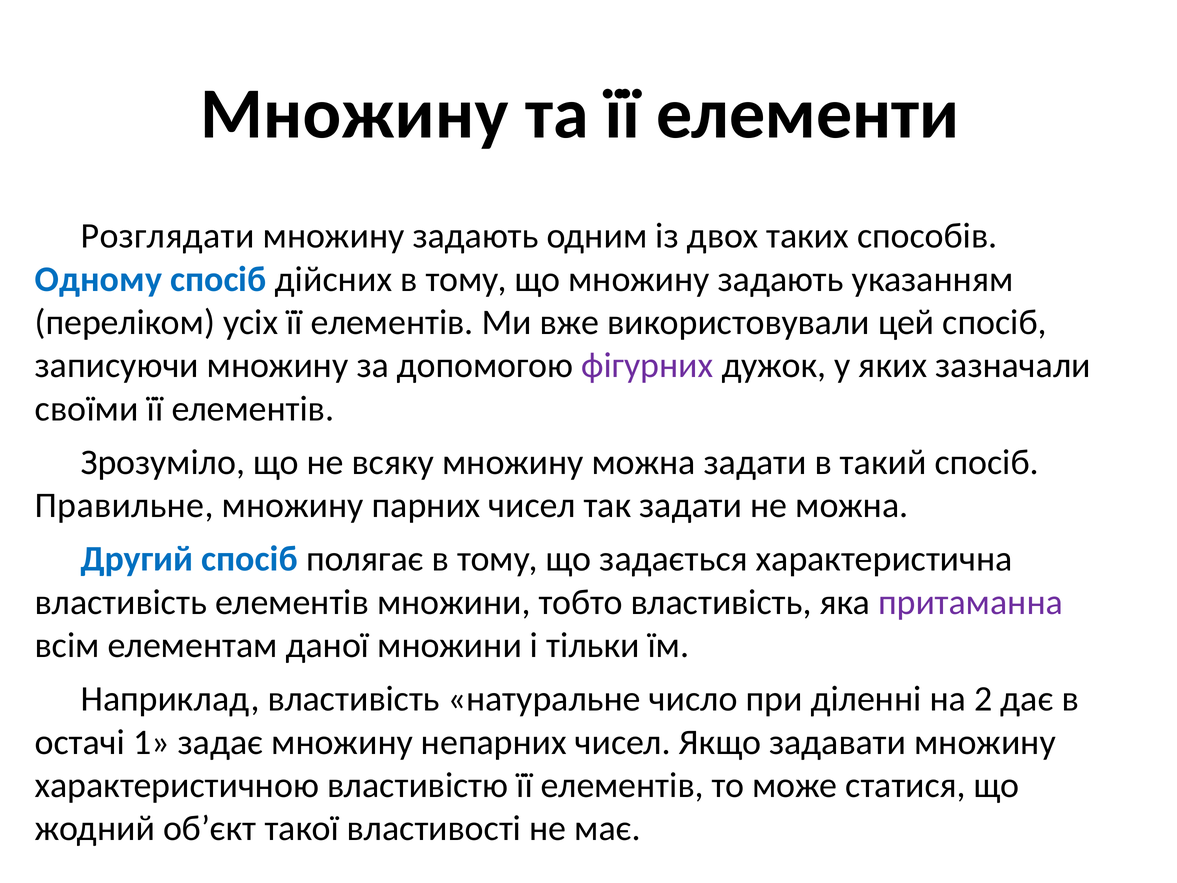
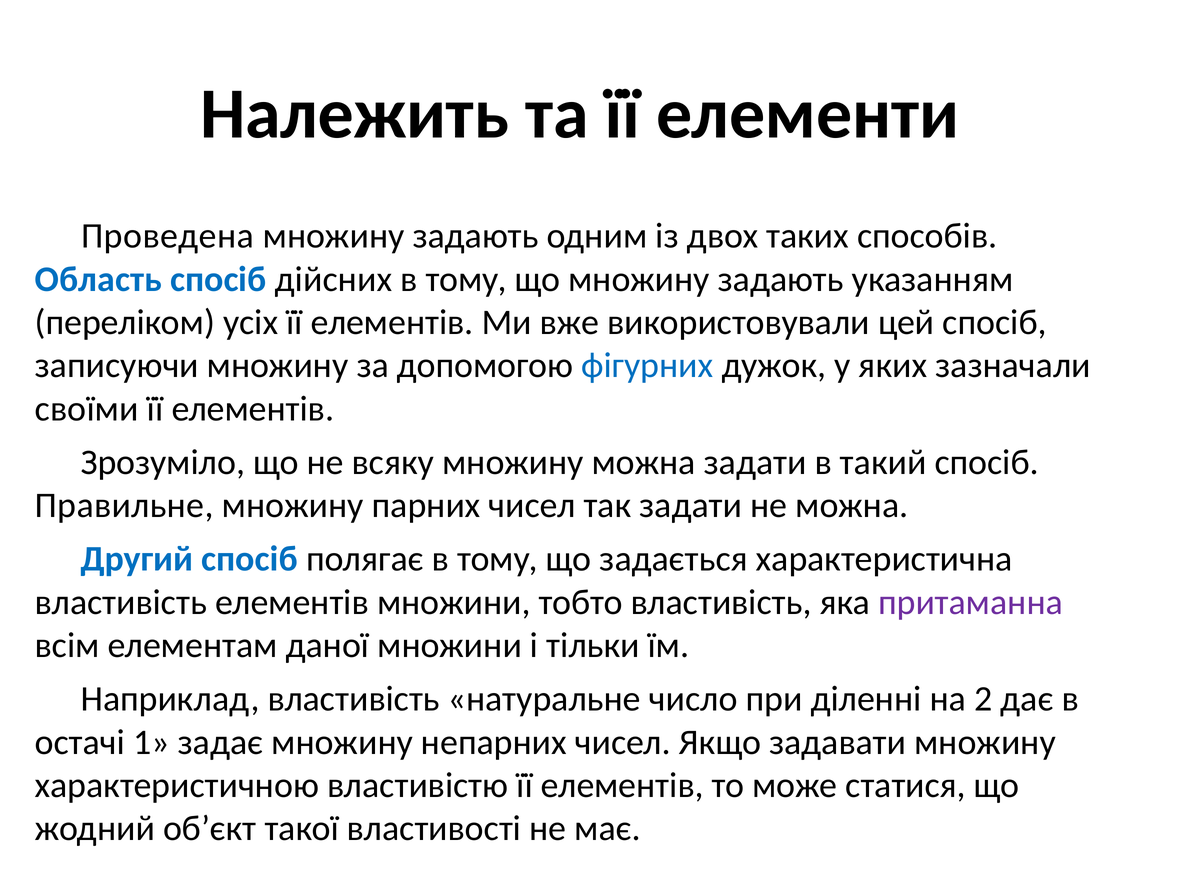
Множину at (354, 114): Множину -> Належить
Розглядати: Розглядати -> Проведена
Одному: Одному -> Область
фігурних colour: purple -> blue
